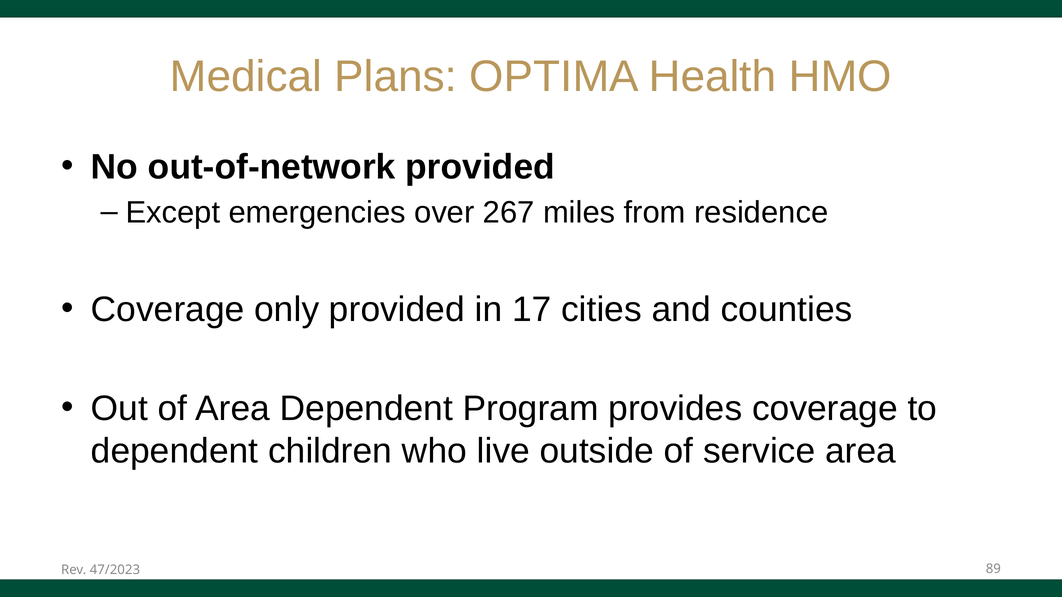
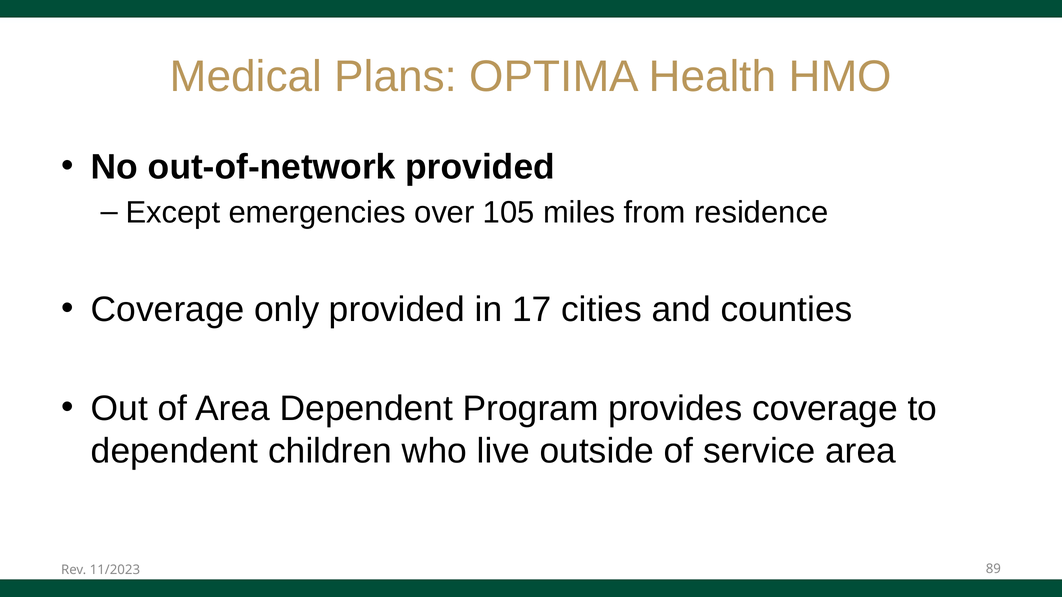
267: 267 -> 105
47/2023: 47/2023 -> 11/2023
